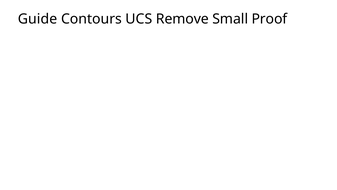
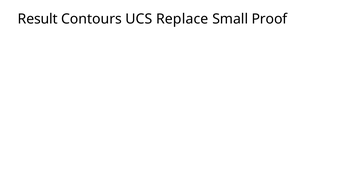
Guide: Guide -> Result
Remove: Remove -> Replace
